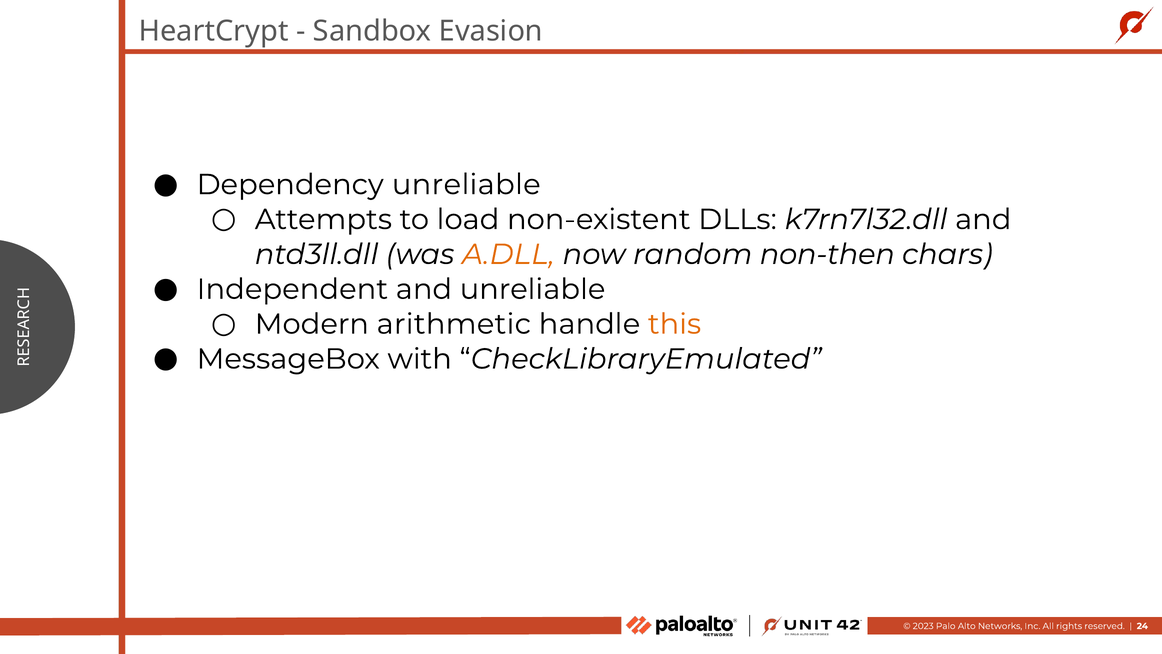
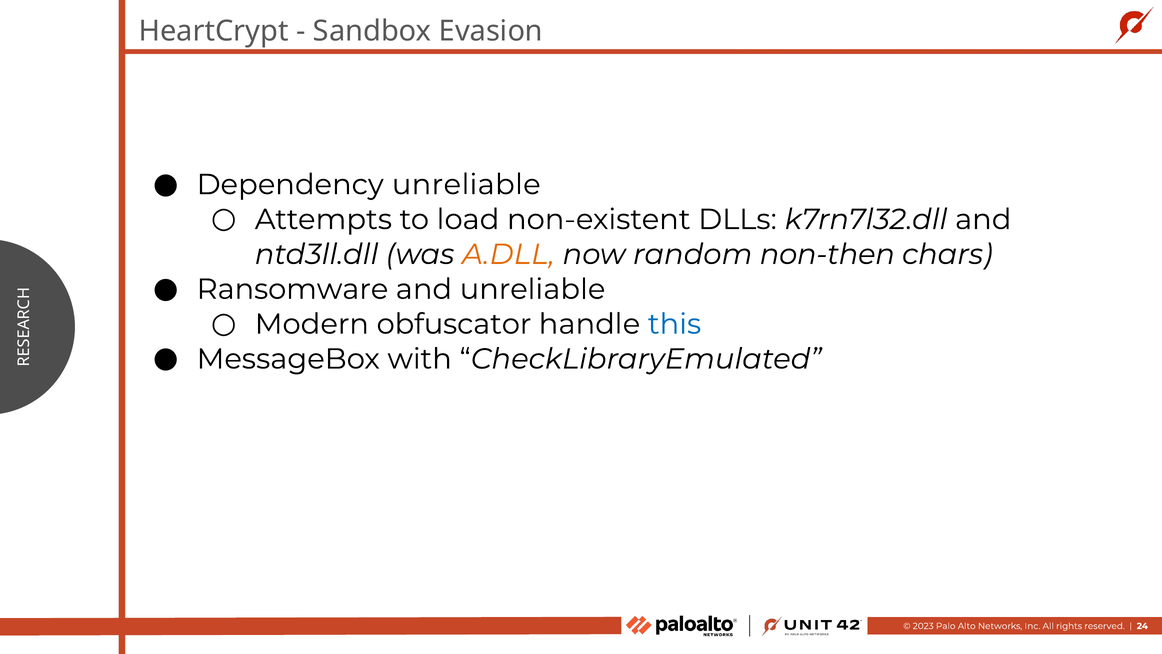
Independent: Independent -> Ransomware
arithmetic: arithmetic -> obfuscator
this colour: orange -> blue
